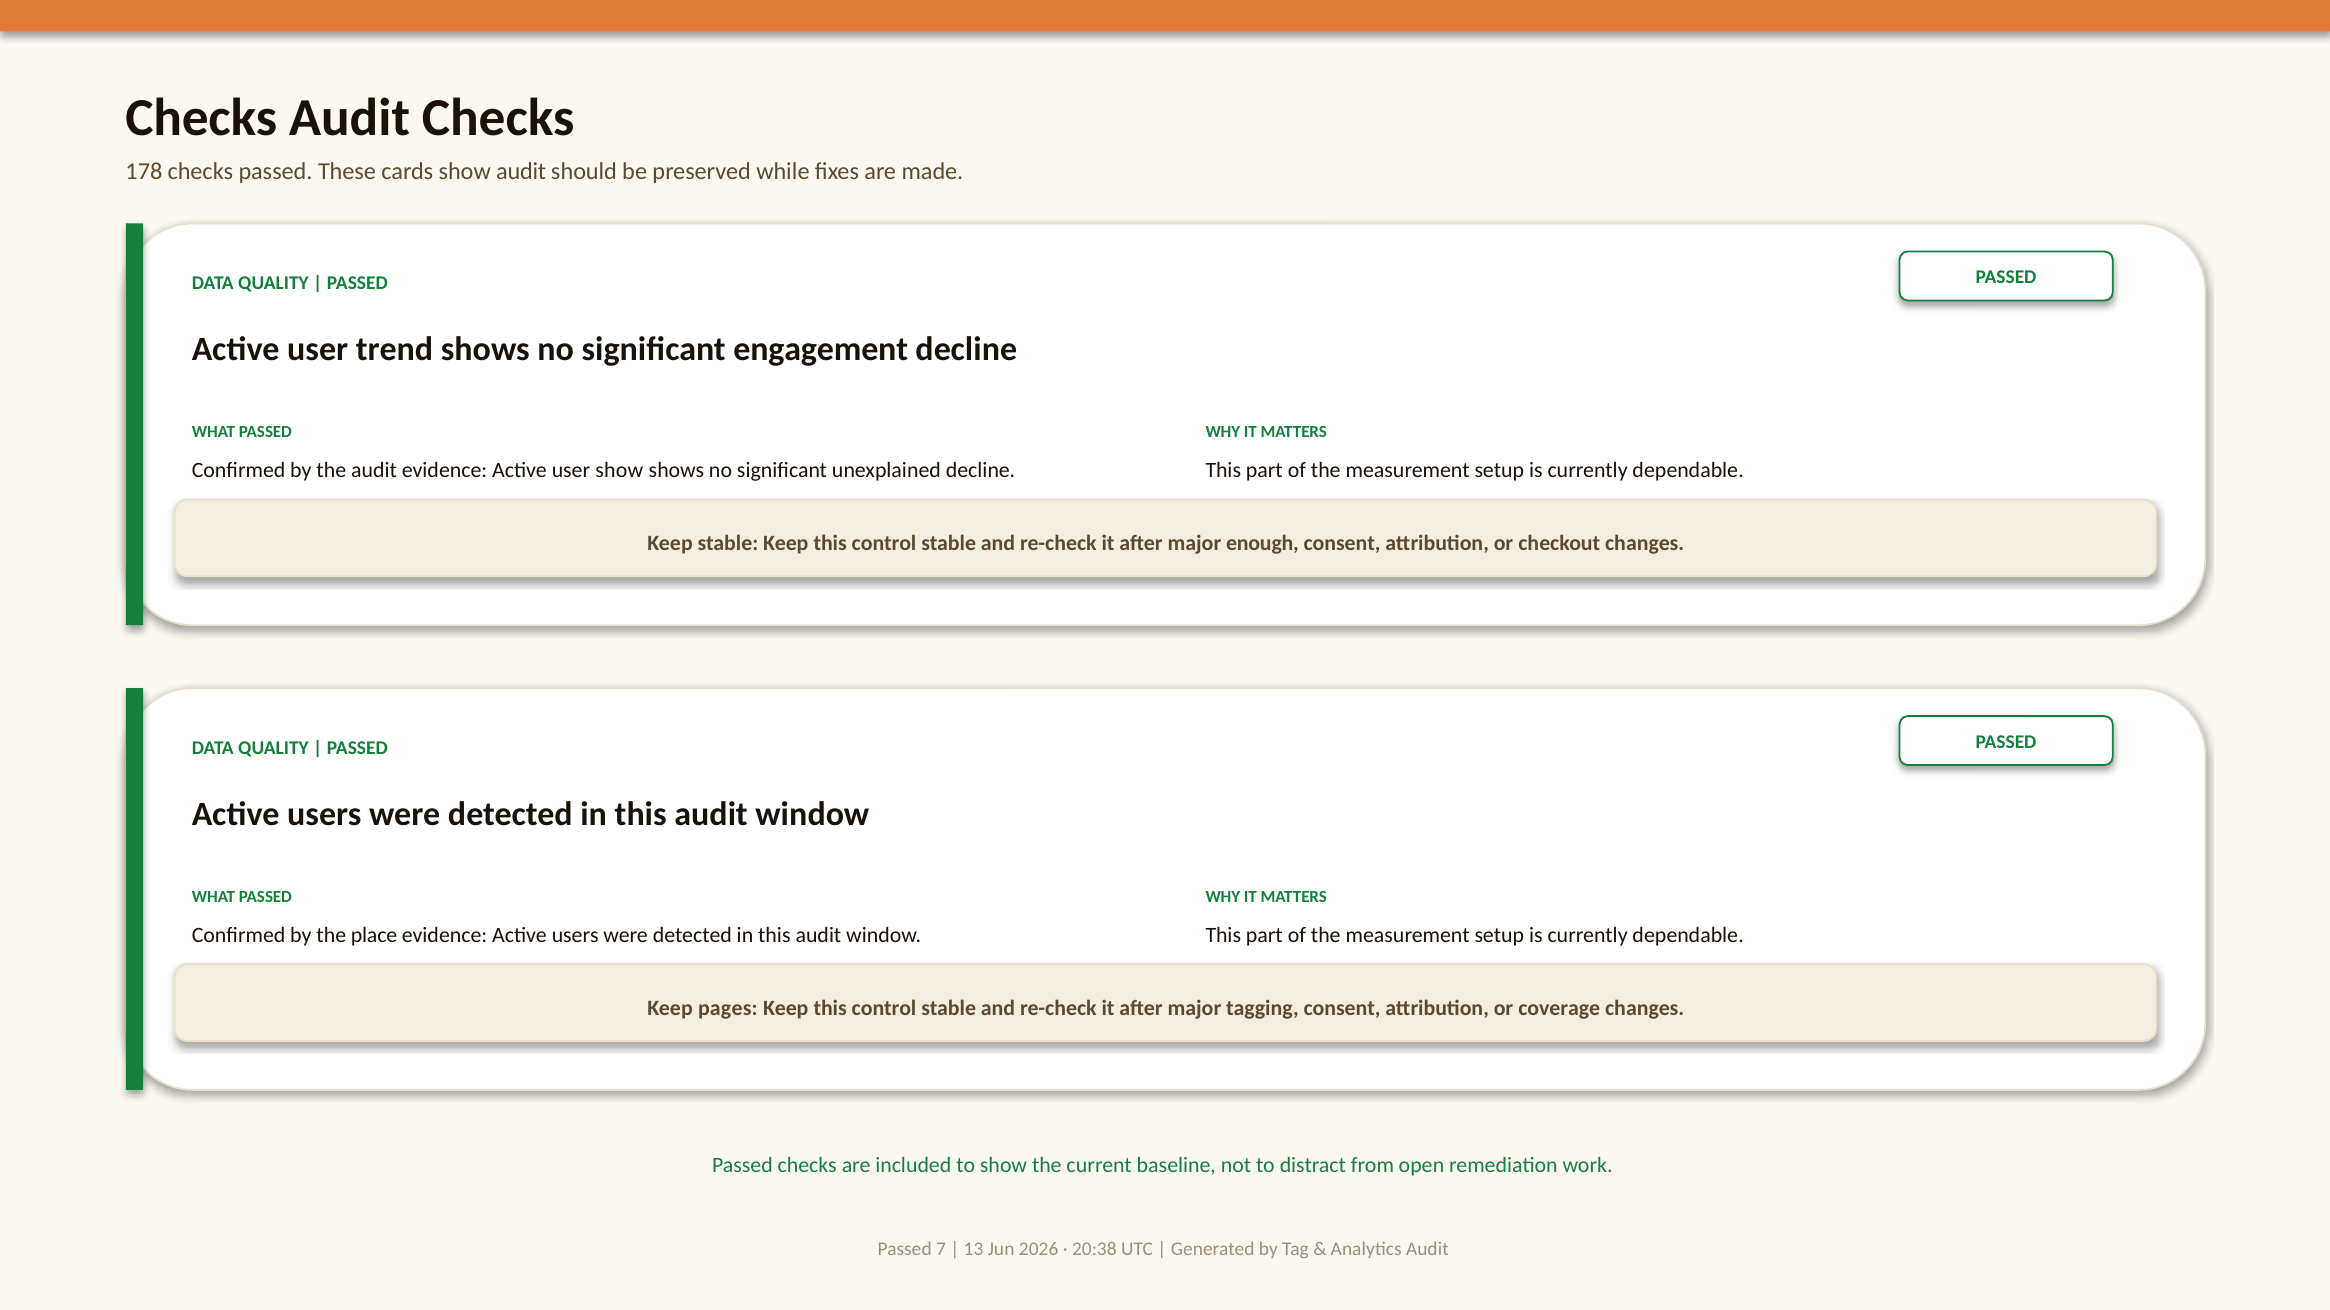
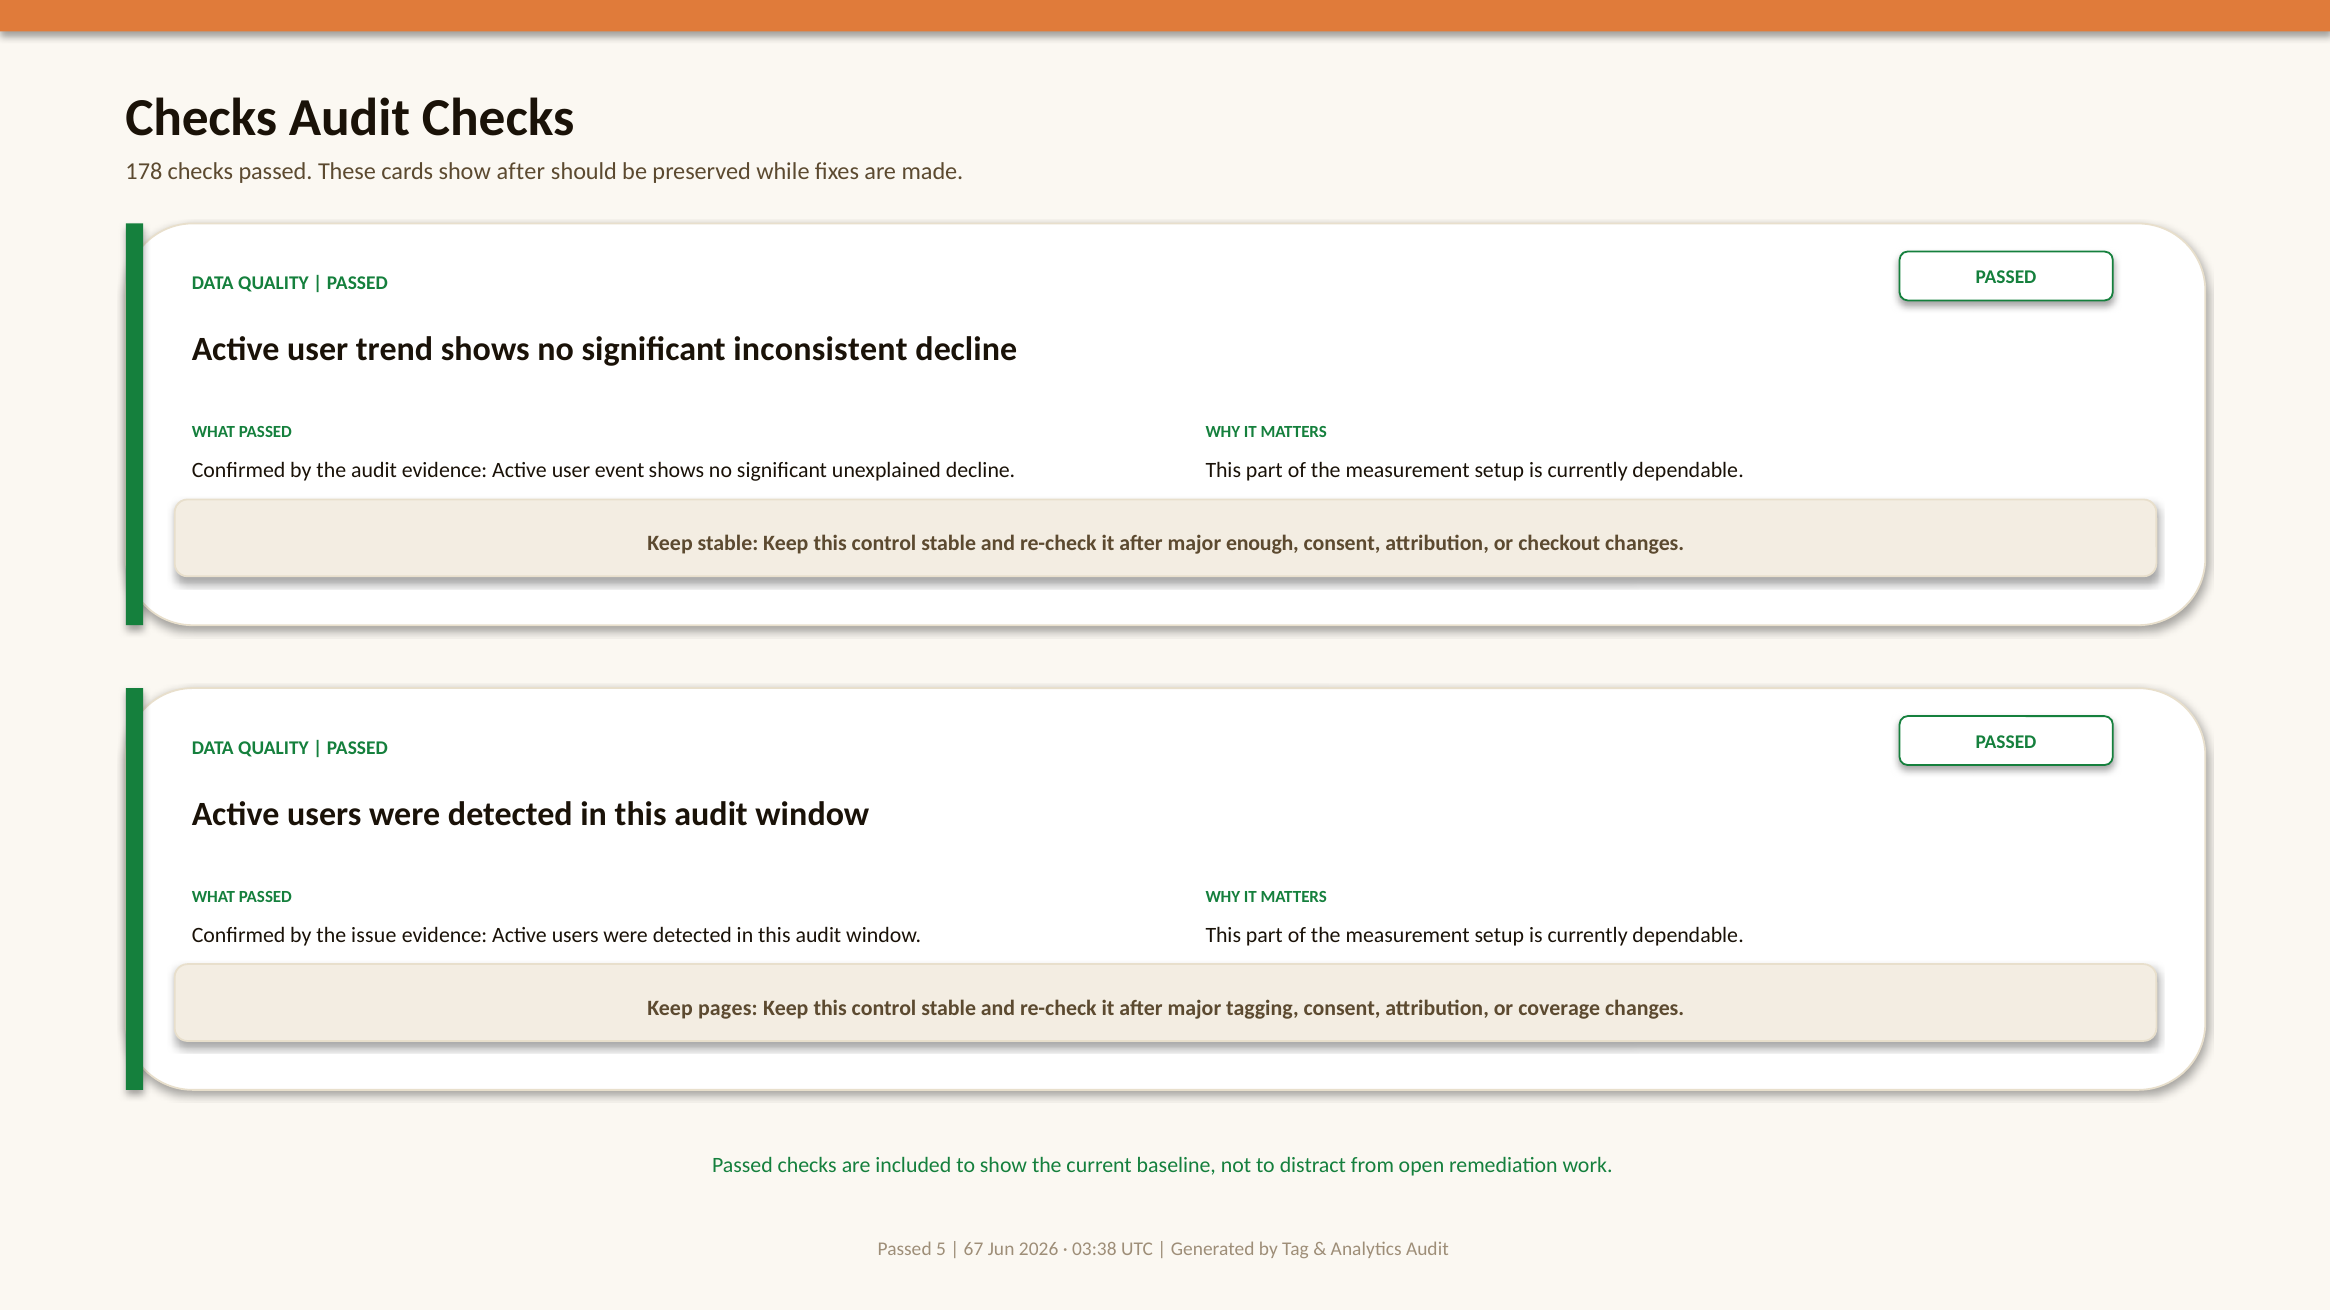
show audit: audit -> after
engagement: engagement -> inconsistent
user show: show -> event
place: place -> issue
7: 7 -> 5
13: 13 -> 67
20:38: 20:38 -> 03:38
